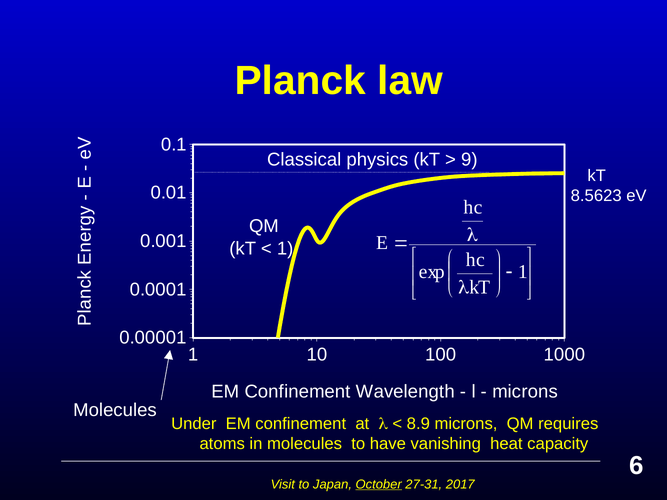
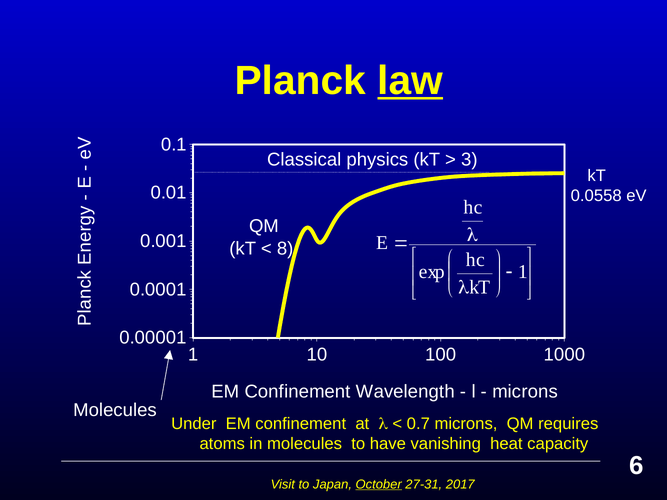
law underline: none -> present
9: 9 -> 3
8.5623: 8.5623 -> 0.0558
1 at (285, 249): 1 -> 8
8.9: 8.9 -> 0.7
